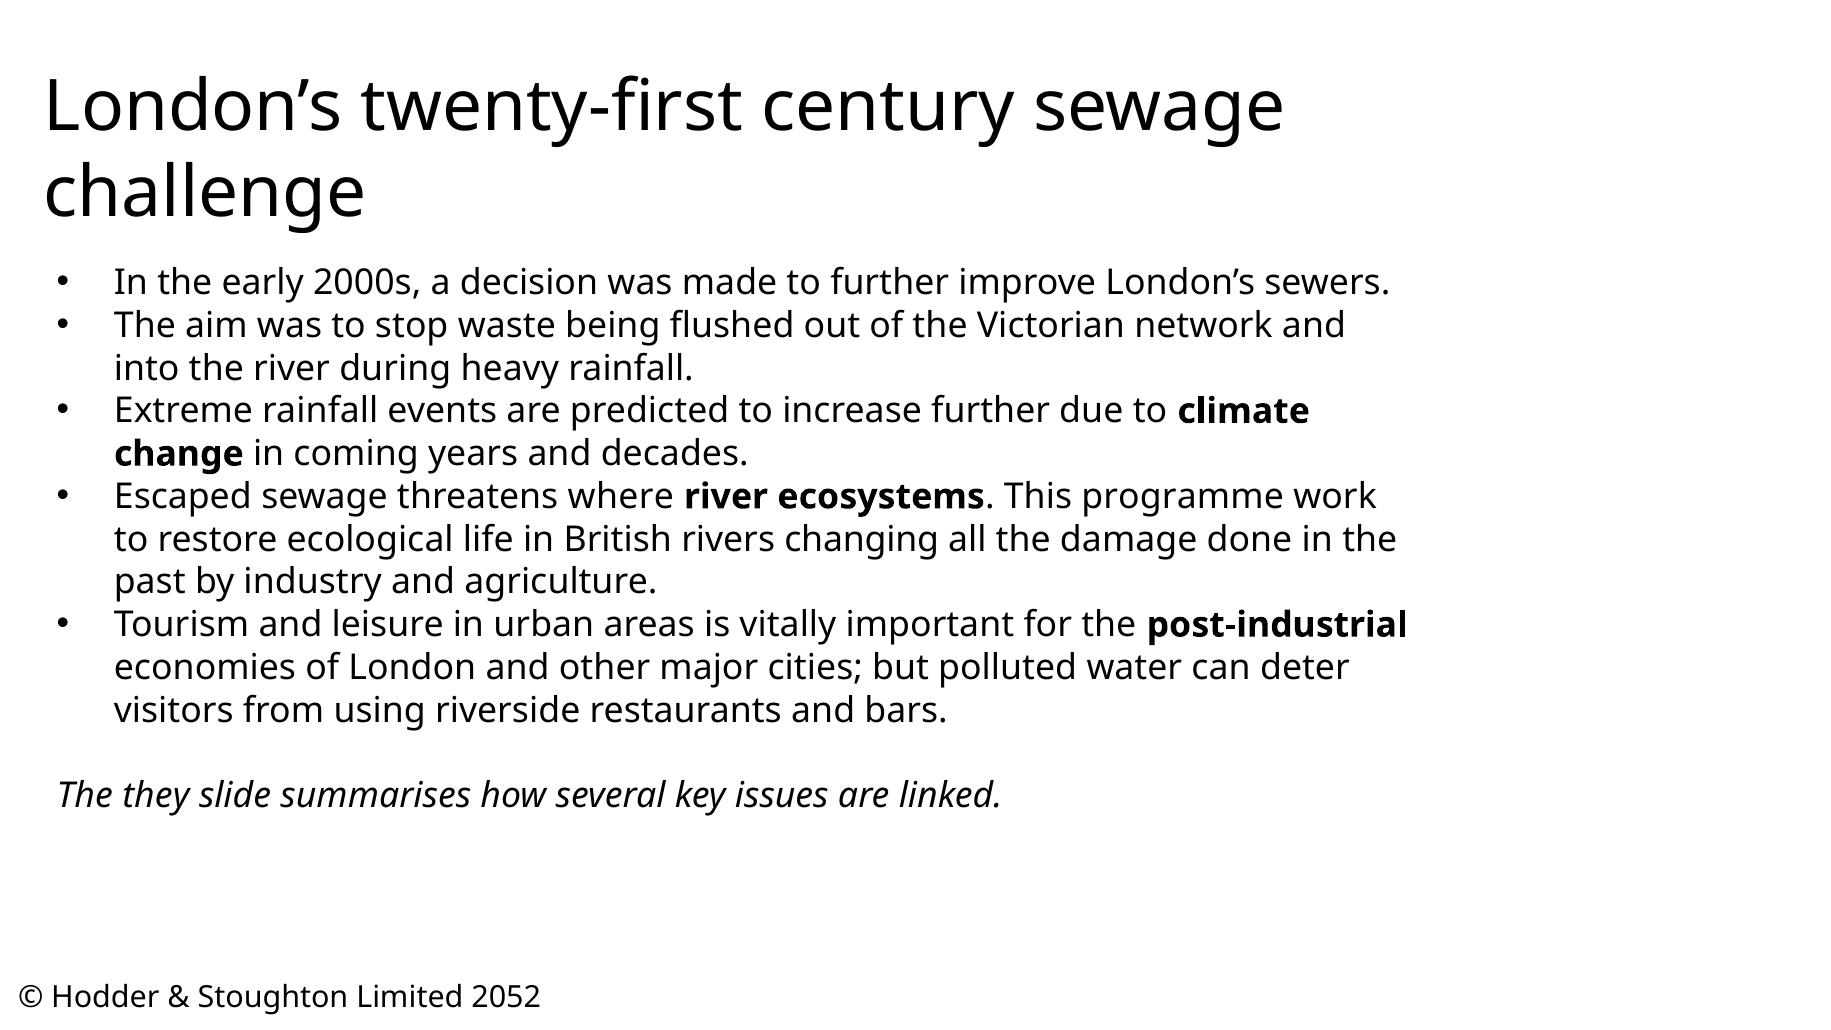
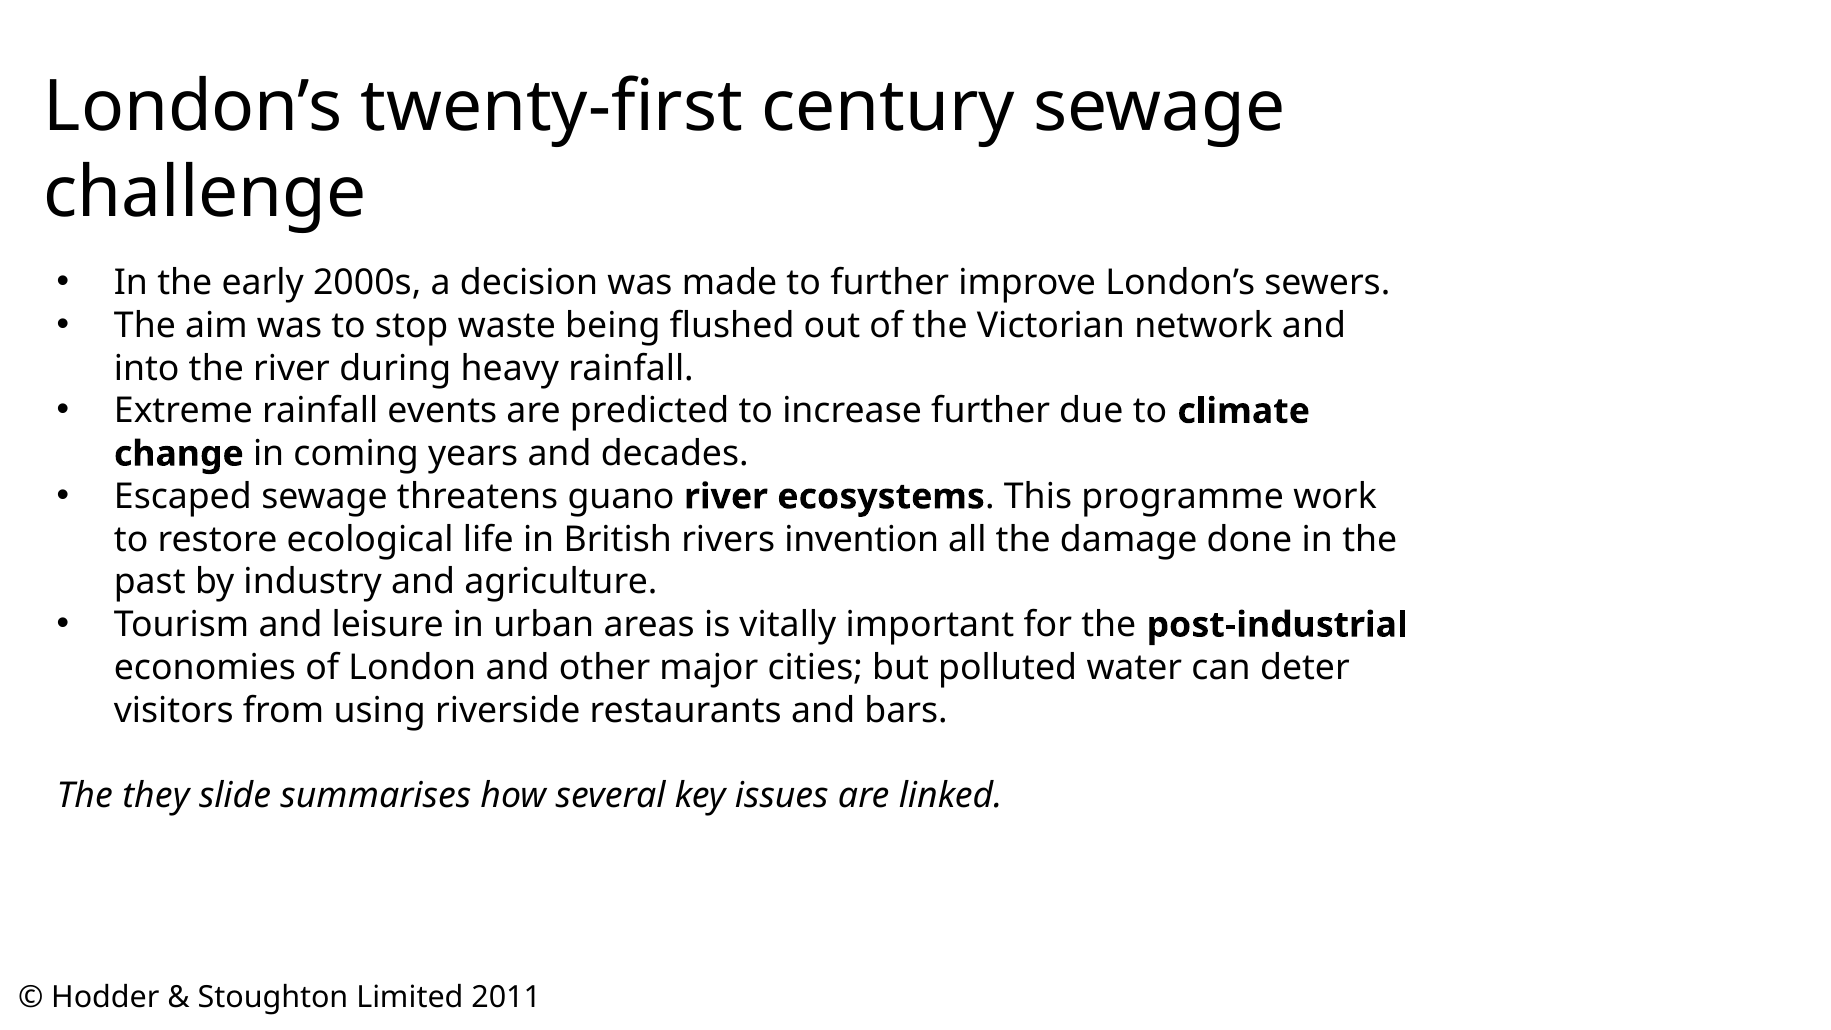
where: where -> guano
changing: changing -> invention
2052: 2052 -> 2011
